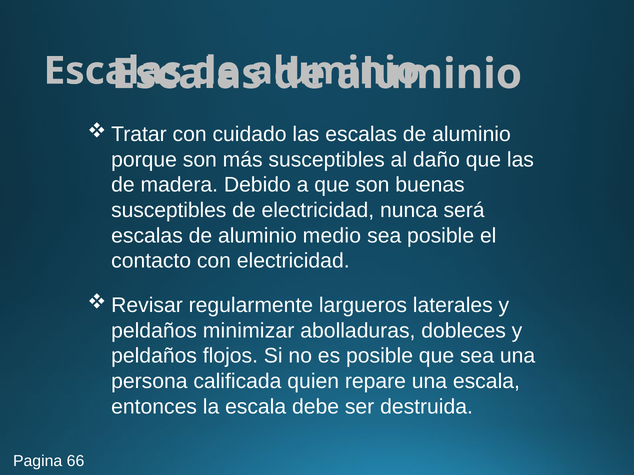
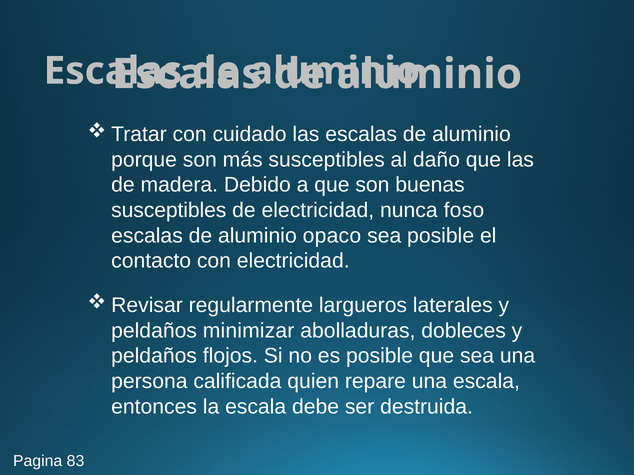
será: será -> foso
medio: medio -> opaco
66: 66 -> 83
